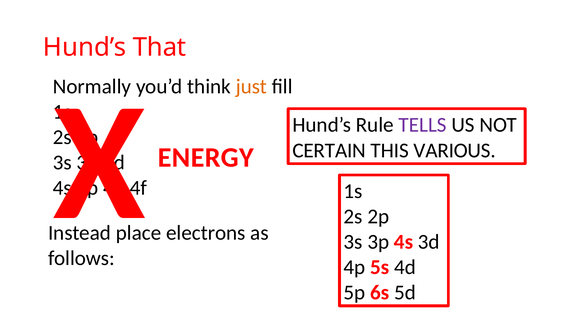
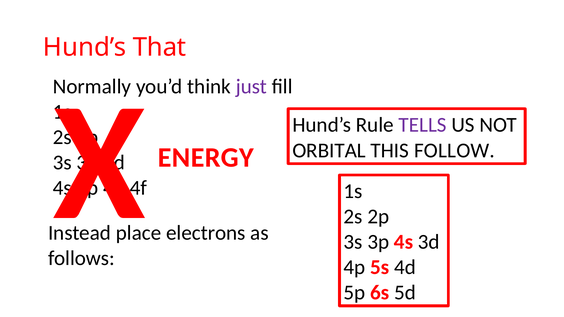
just colour: orange -> purple
CERTAIN: CERTAIN -> ORBITAL
VARIOUS: VARIOUS -> FOLLOW
